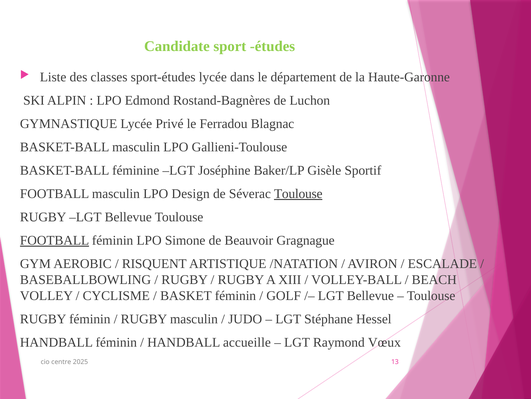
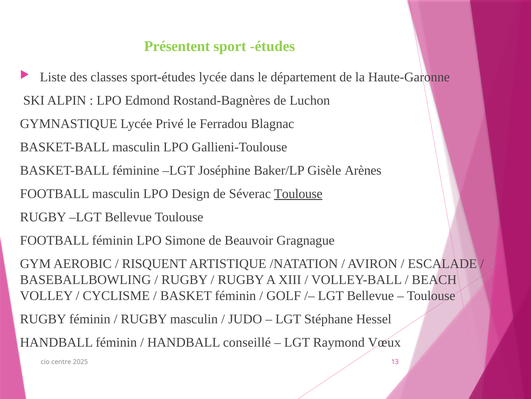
Candidate: Candidate -> Présentent
Sportif: Sportif -> Arènes
FOOTBALL at (55, 240) underline: present -> none
accueille: accueille -> conseillé
